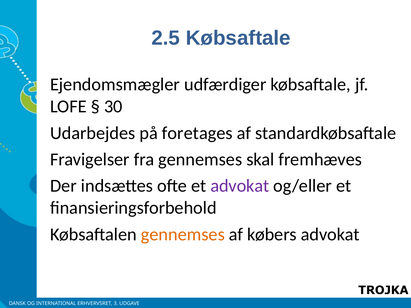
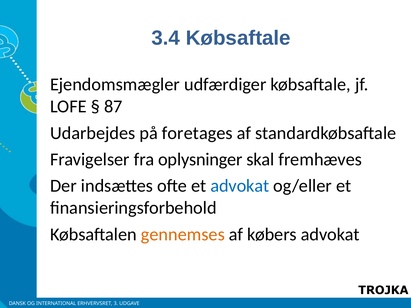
2.5: 2.5 -> 3.4
30: 30 -> 87
fra gennemses: gennemses -> oplysninger
advokat at (240, 186) colour: purple -> blue
